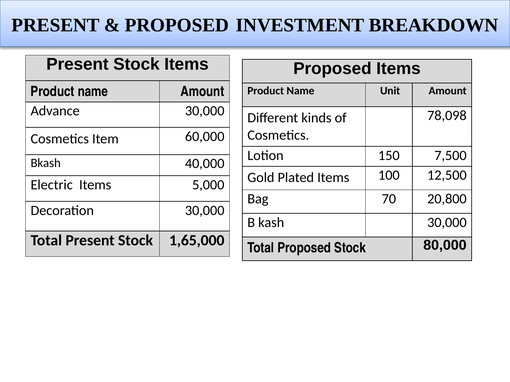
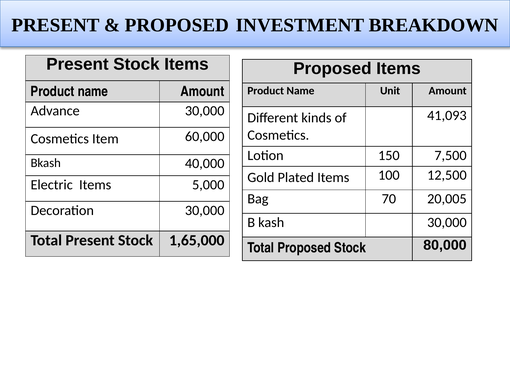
78,098: 78,098 -> 41,093
20,800: 20,800 -> 20,005
